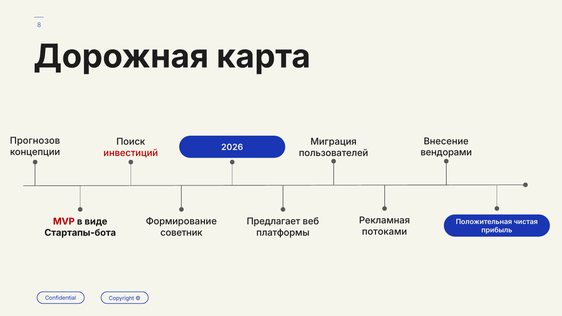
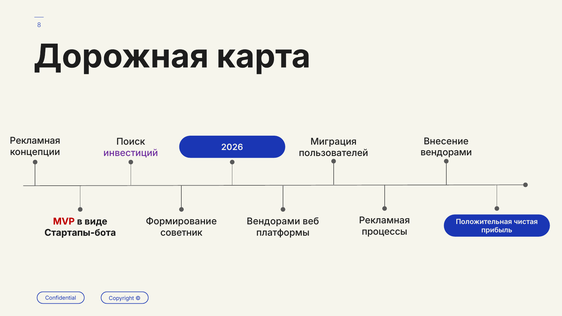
Прогнозов at (35, 141): Прогнозов -> Рекламная
инвестиций colour: red -> purple
Предлагает at (273, 222): Предлагает -> Вендорами
потоками: потоками -> процессы
